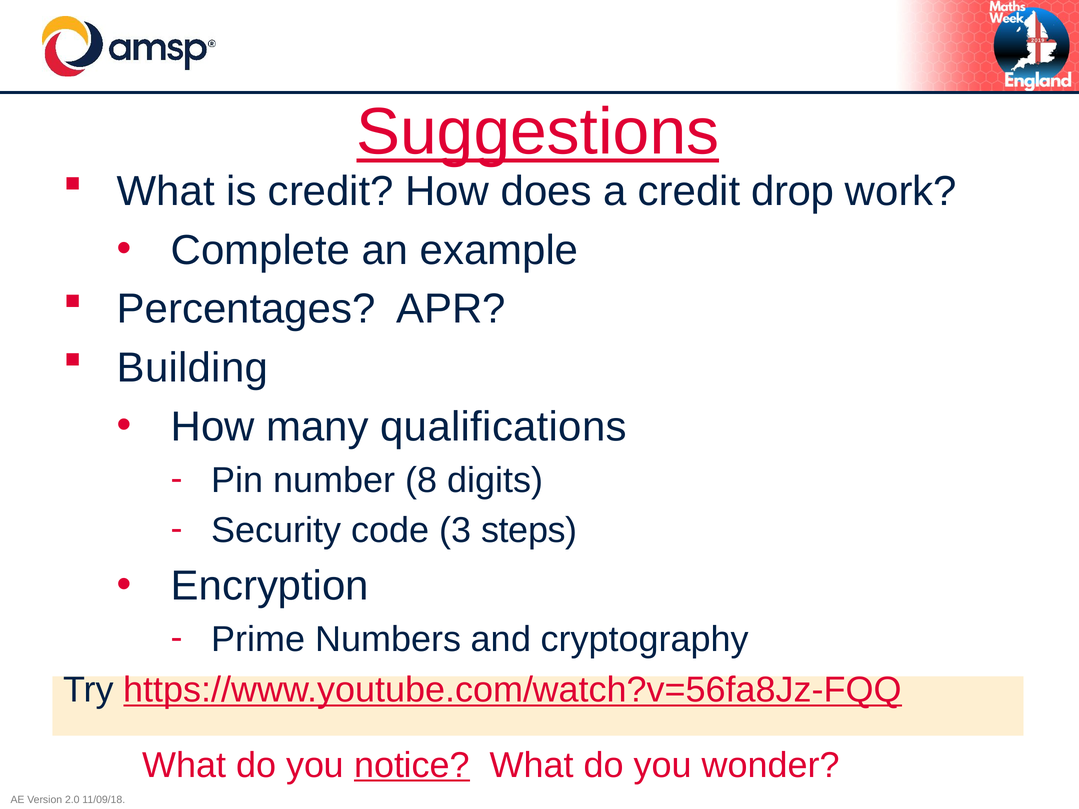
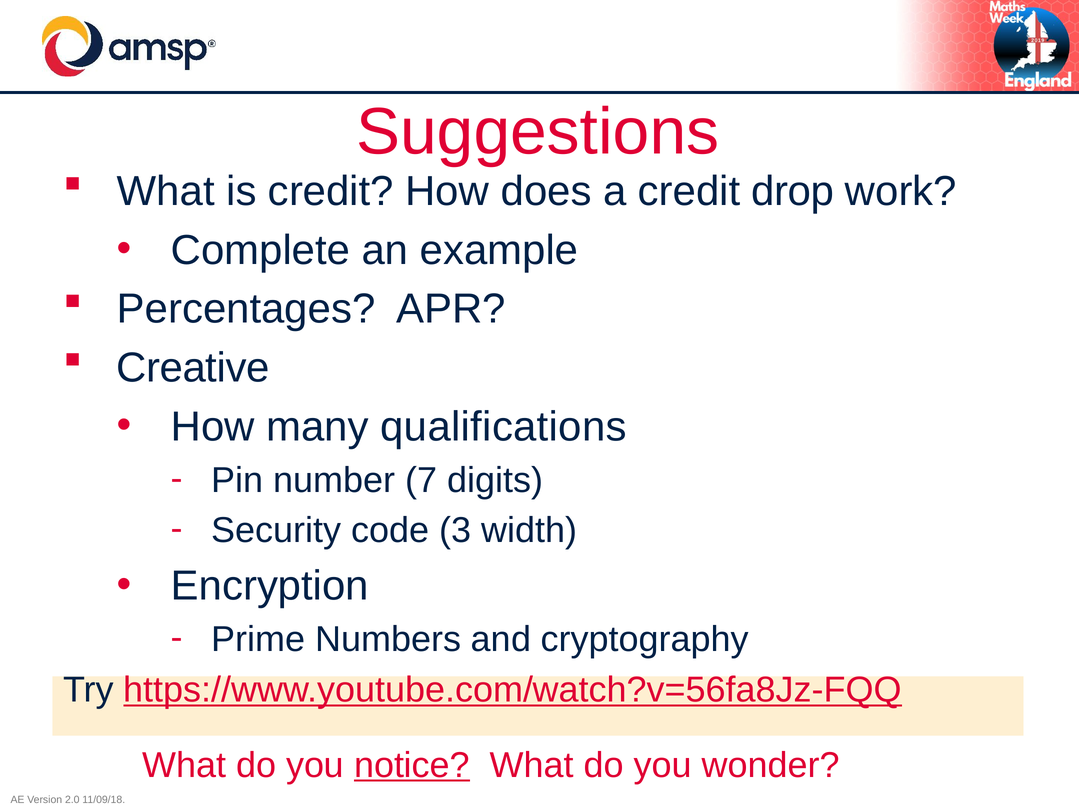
Suggestions underline: present -> none
Building: Building -> Creative
8: 8 -> 7
steps: steps -> width
